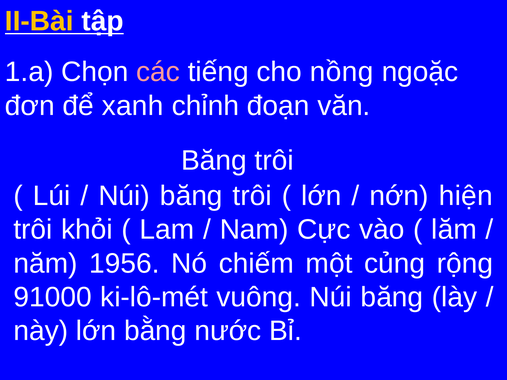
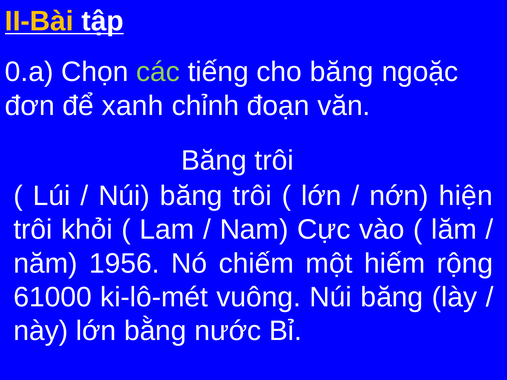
1.a: 1.a -> 0.a
các colour: pink -> light green
cho nồng: nồng -> băng
củng: củng -> hiếm
91000: 91000 -> 61000
